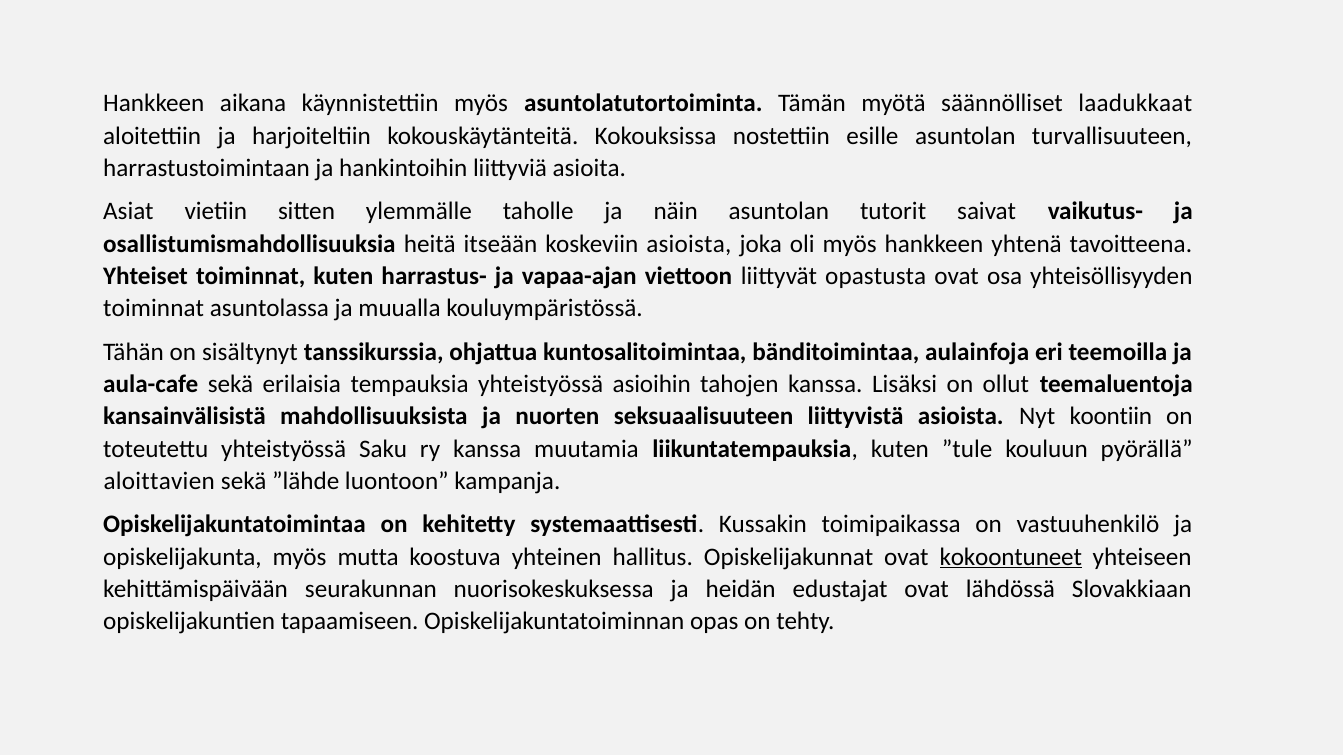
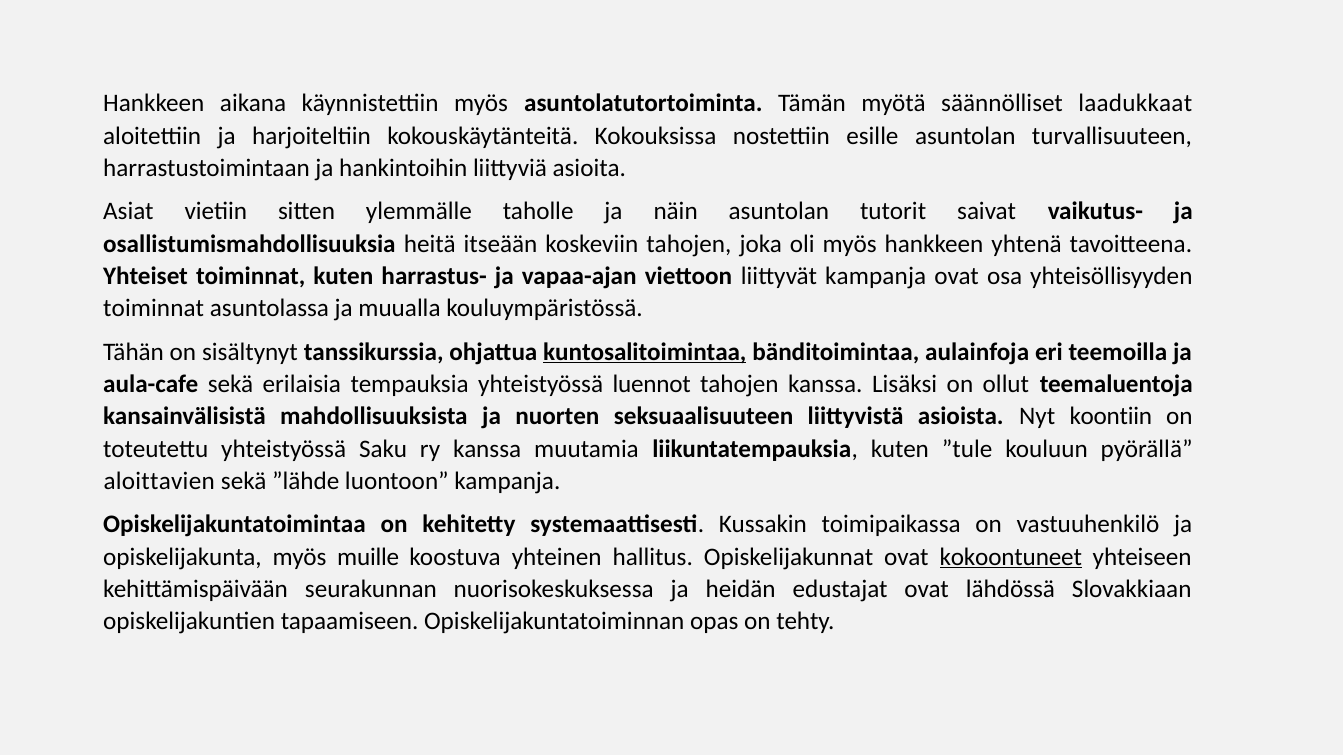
koskeviin asioista: asioista -> tahojen
liittyvät opastusta: opastusta -> kampanja
kuntosalitoimintaa underline: none -> present
asioihin: asioihin -> luennot
mutta: mutta -> muille
